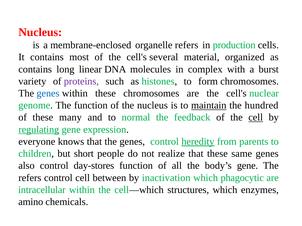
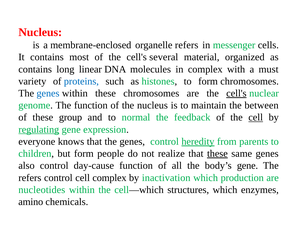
production: production -> messenger
burst: burst -> must
proteins colour: purple -> blue
cell's at (236, 94) underline: none -> present
maintain underline: present -> none
hundred: hundred -> between
many: many -> group
but short: short -> form
these at (217, 154) underline: none -> present
day-stores: day-stores -> day-cause
cell between: between -> complex
phagocytic: phagocytic -> production
intracellular: intracellular -> nucleotides
